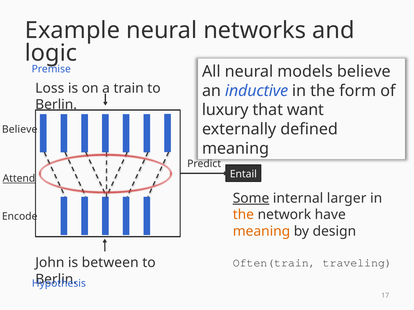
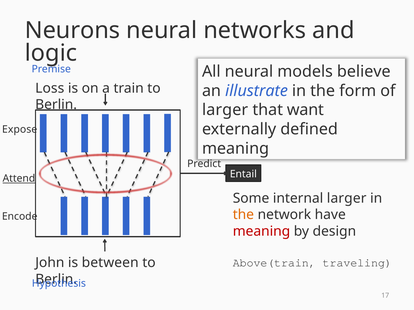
Example: Example -> Neurons
inductive: inductive -> illustrate
luxury at (225, 110): luxury -> larger
Believe at (20, 129): Believe -> Expose
Some underline: present -> none
meaning at (261, 232) colour: orange -> red
Often(train: Often(train -> Above(train
